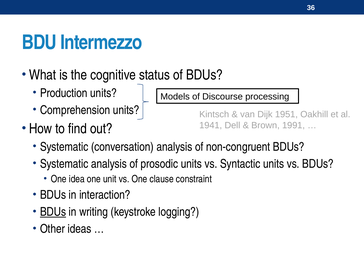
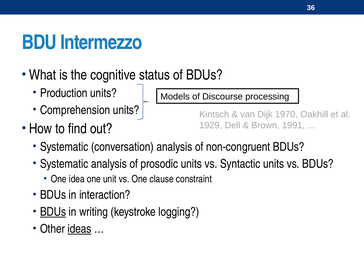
1951: 1951 -> 1970
1941: 1941 -> 1929
ideas underline: none -> present
